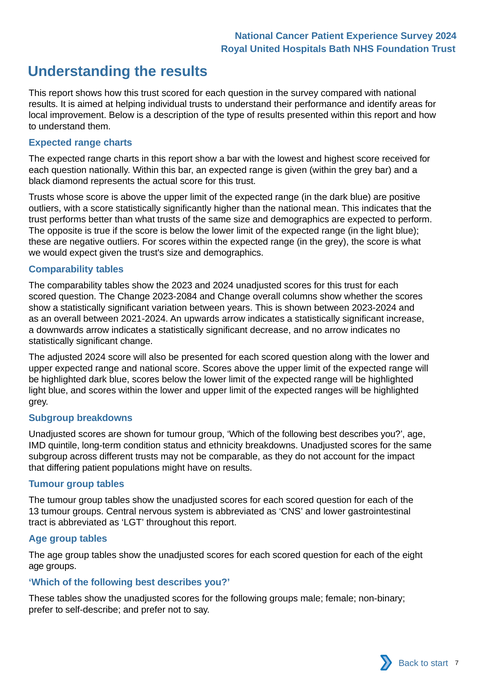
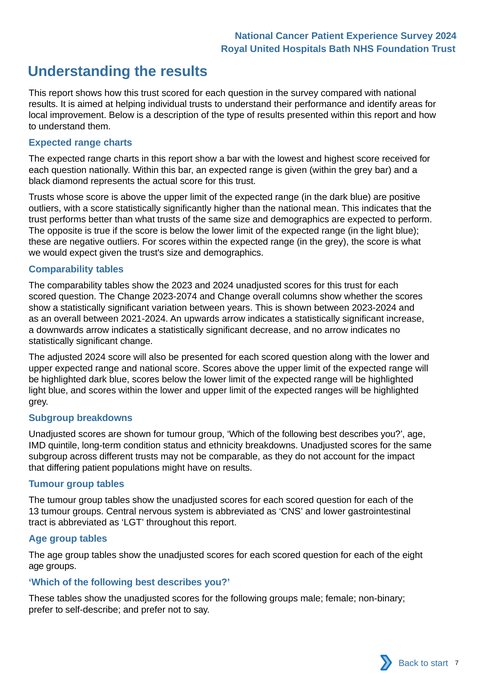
2023-2084: 2023-2084 -> 2023-2074
